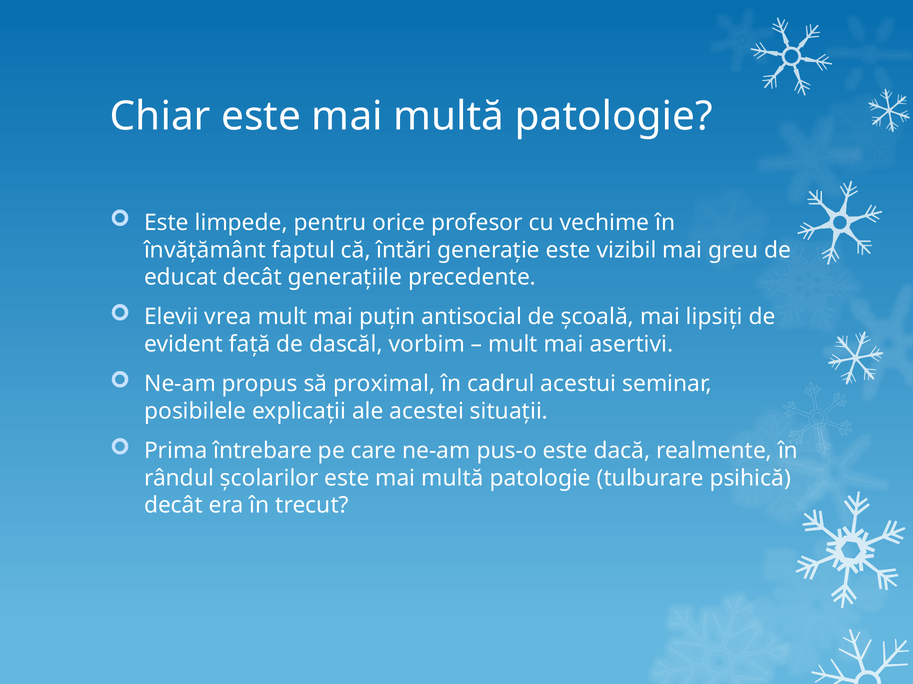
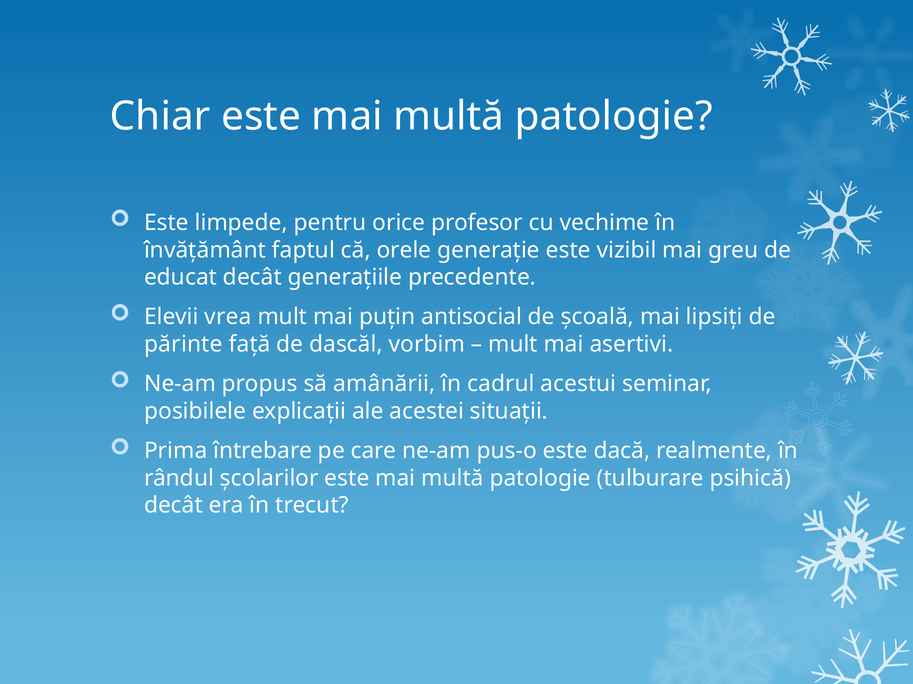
întări: întări -> orele
evident: evident -> părinte
proximal: proximal -> amânării
